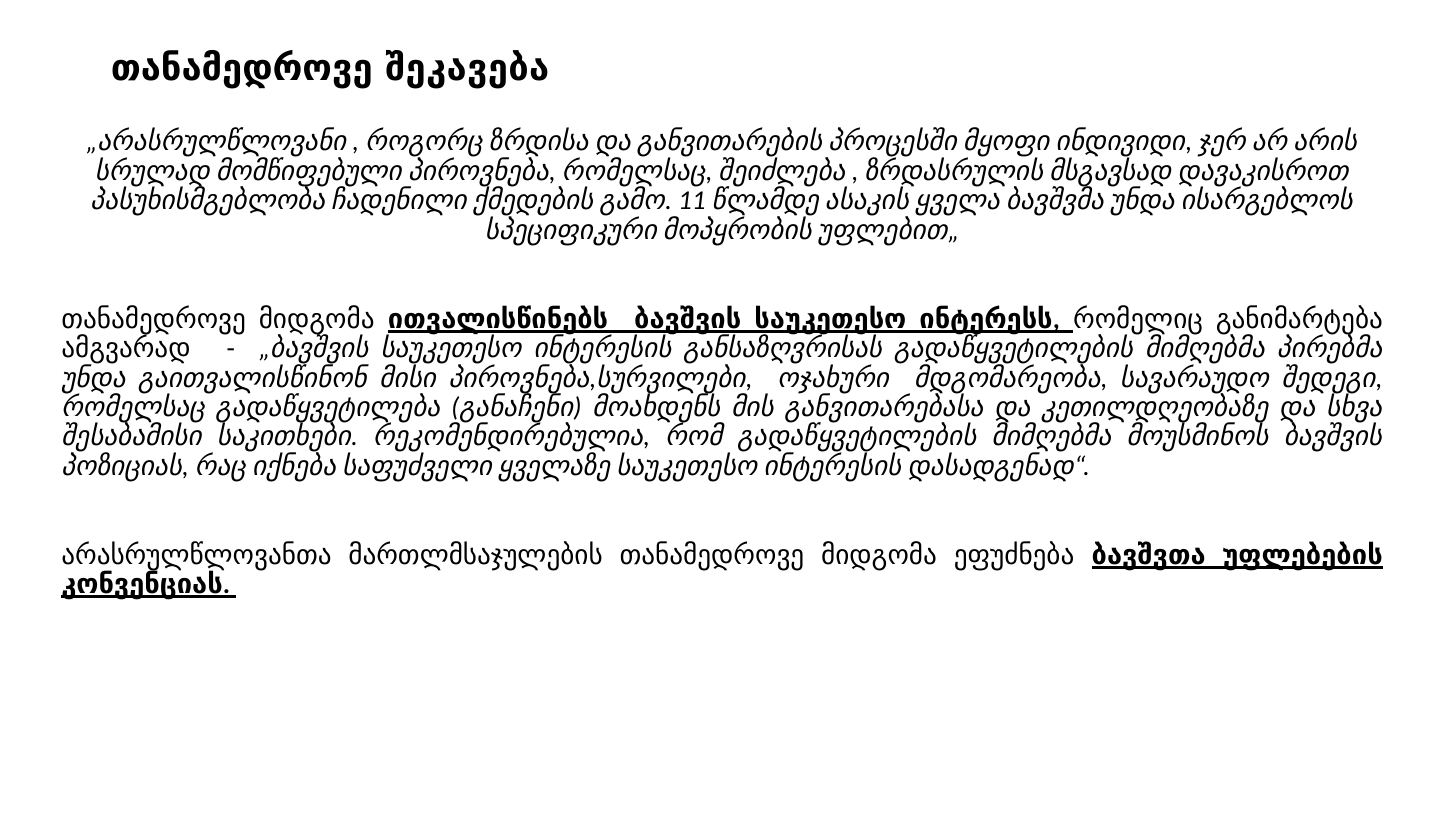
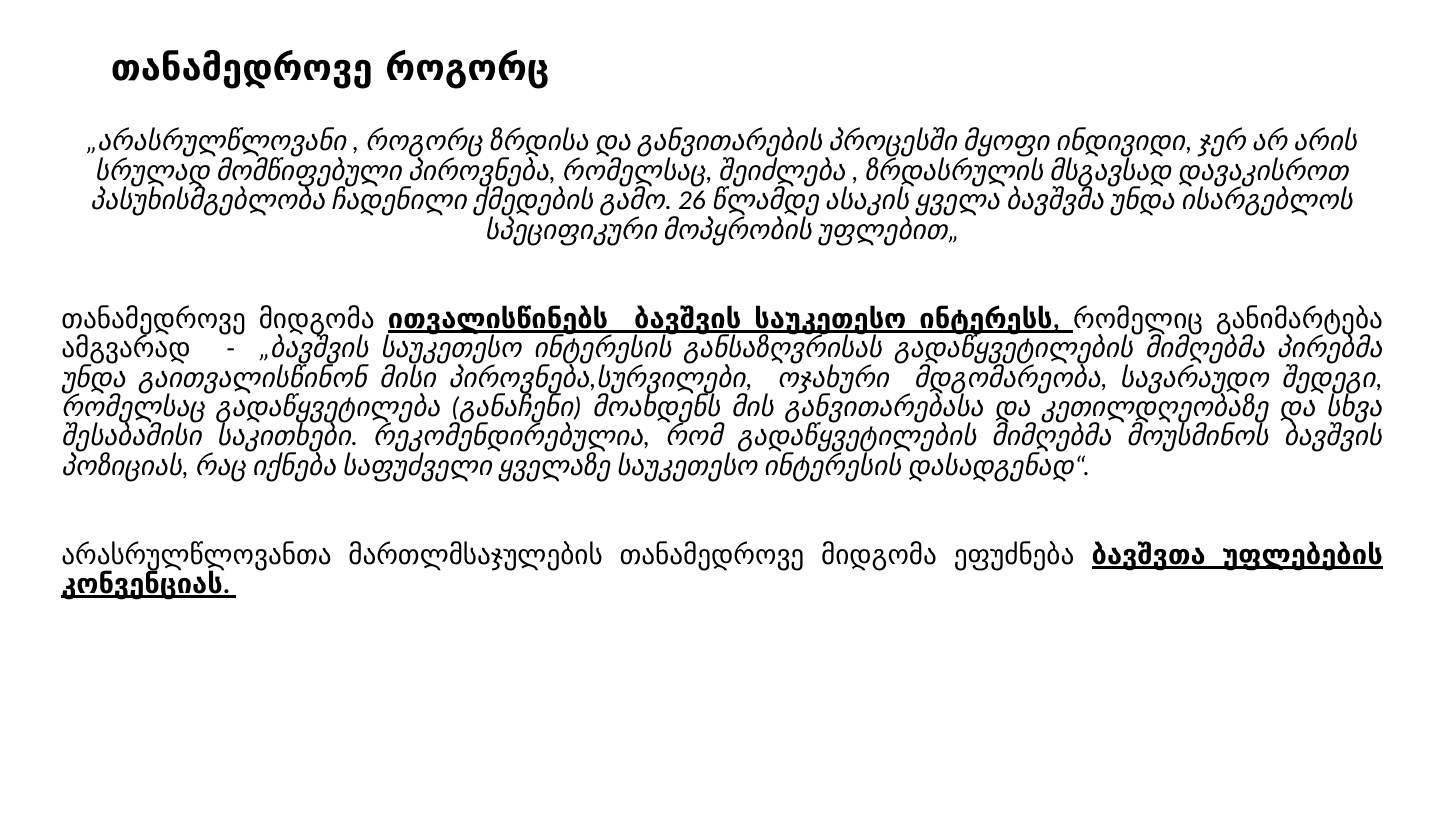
შეკავება: შეკავება -> როგორც
11: 11 -> 26
